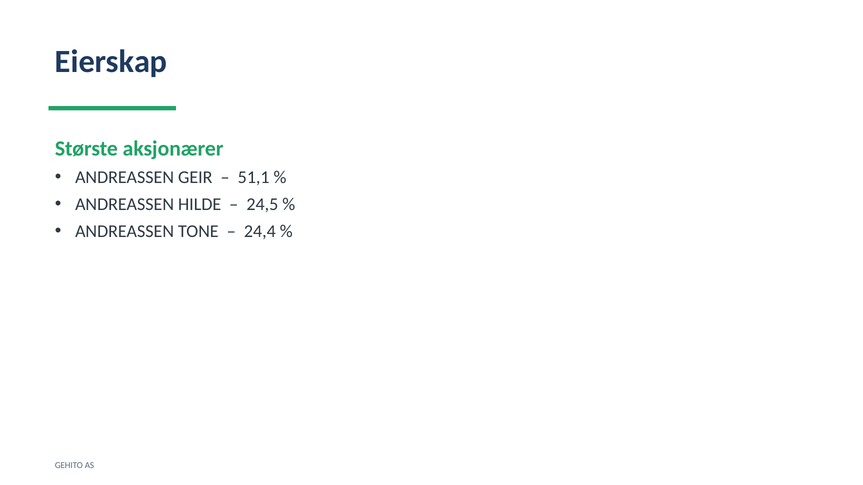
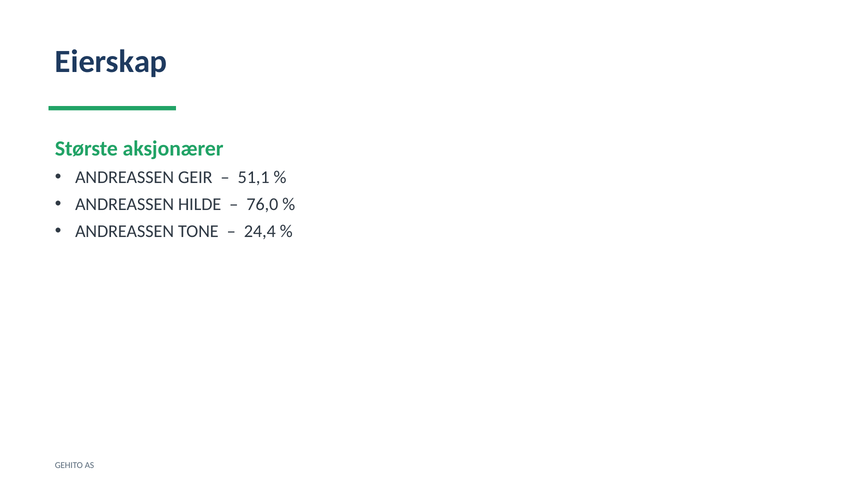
24,5: 24,5 -> 76,0
